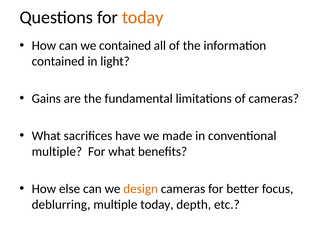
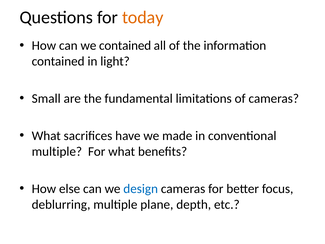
Gains: Gains -> Small
design colour: orange -> blue
multiple today: today -> plane
